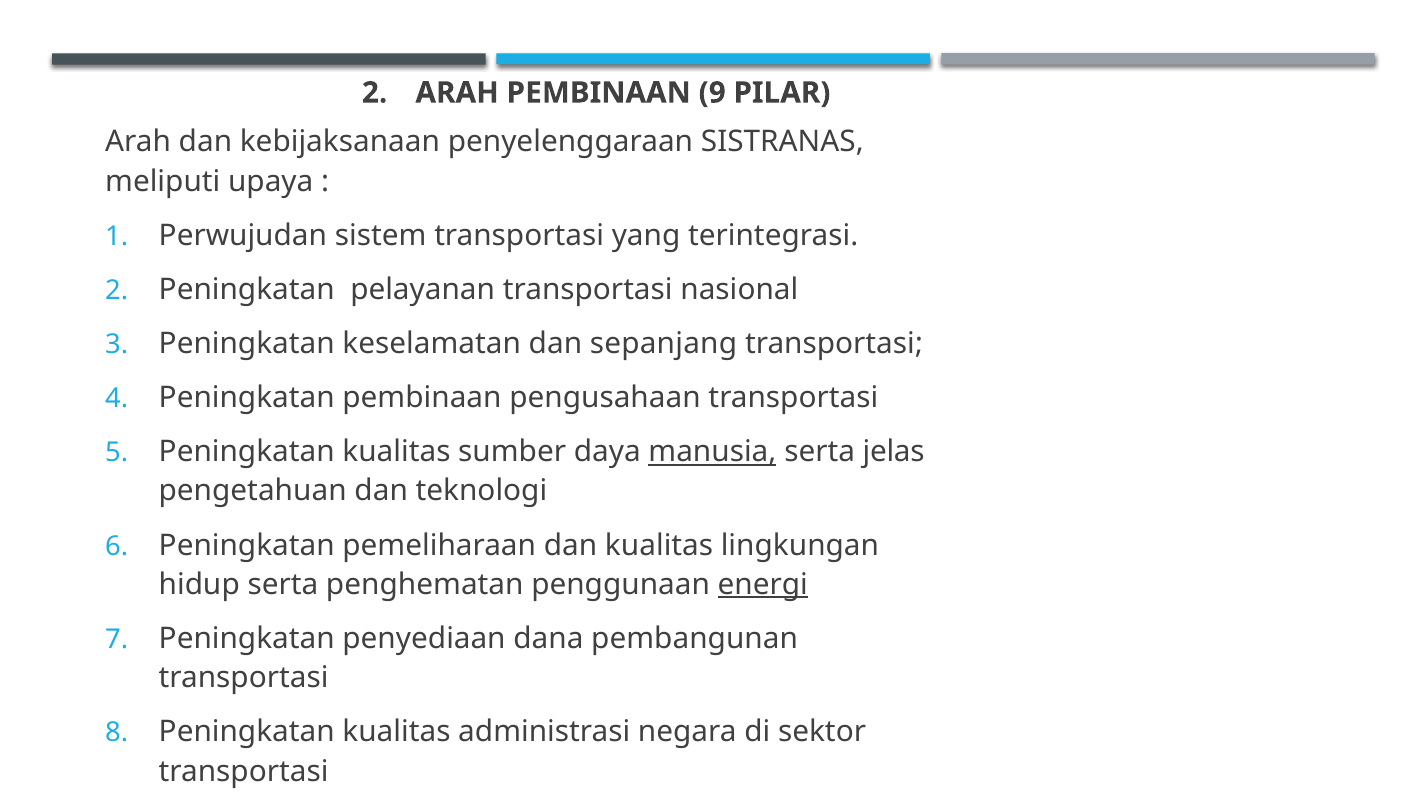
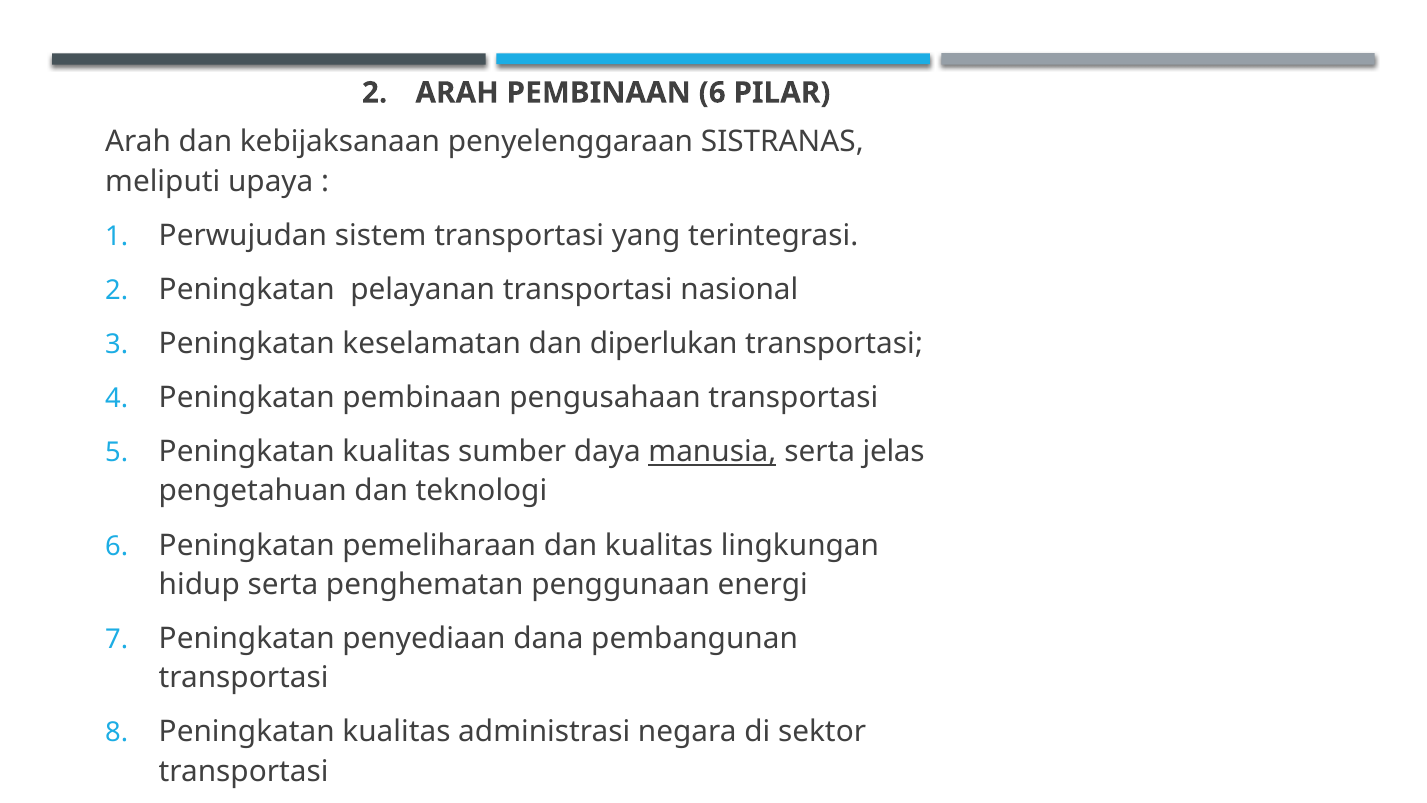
PEMBINAAN 9: 9 -> 6
sepanjang: sepanjang -> diperlukan
energi underline: present -> none
